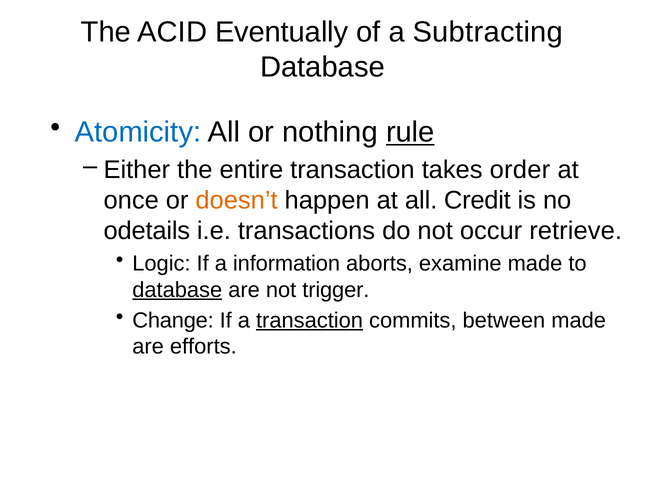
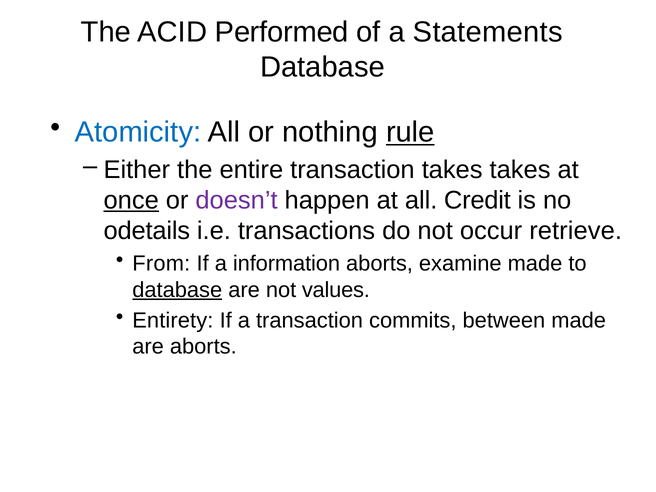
Eventually: Eventually -> Performed
Subtracting: Subtracting -> Statements
takes order: order -> takes
once underline: none -> present
doesn’t colour: orange -> purple
Logic: Logic -> From
trigger: trigger -> values
Change: Change -> Entirety
transaction at (310, 320) underline: present -> none
are efforts: efforts -> aborts
